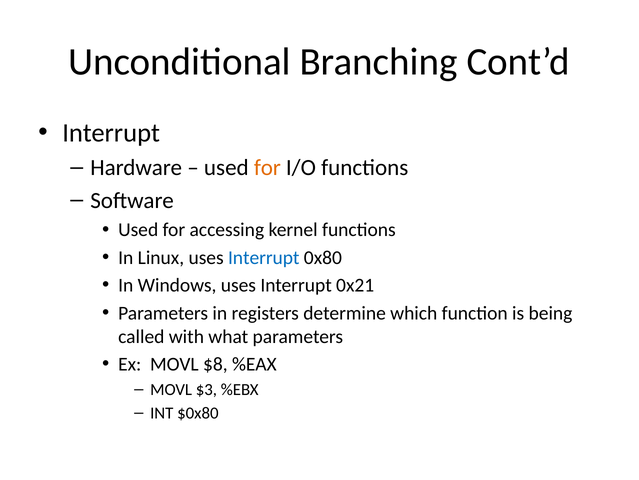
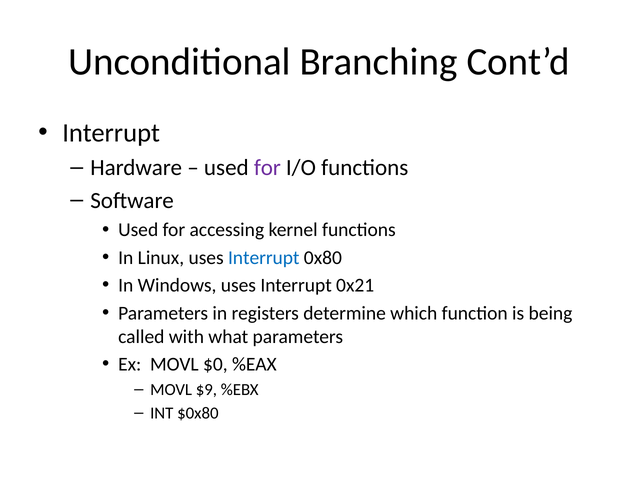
for at (267, 167) colour: orange -> purple
$8: $8 -> $0
$3: $3 -> $9
